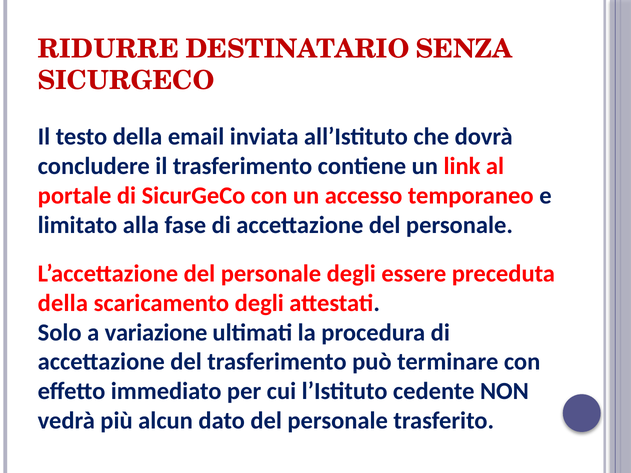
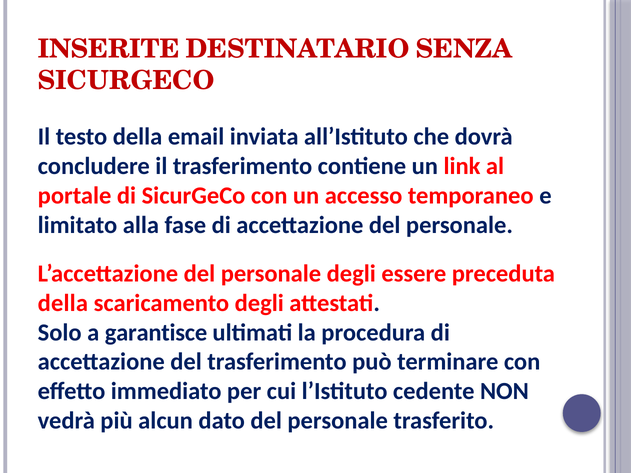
RIDURRE: RIDURRE -> INSERITE
variazione: variazione -> garantisce
